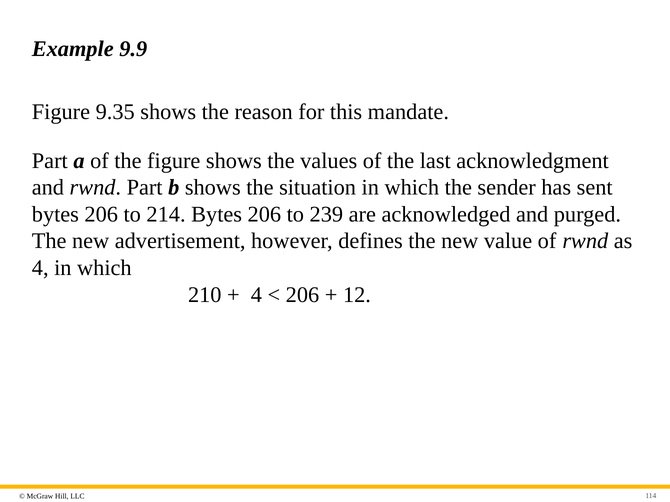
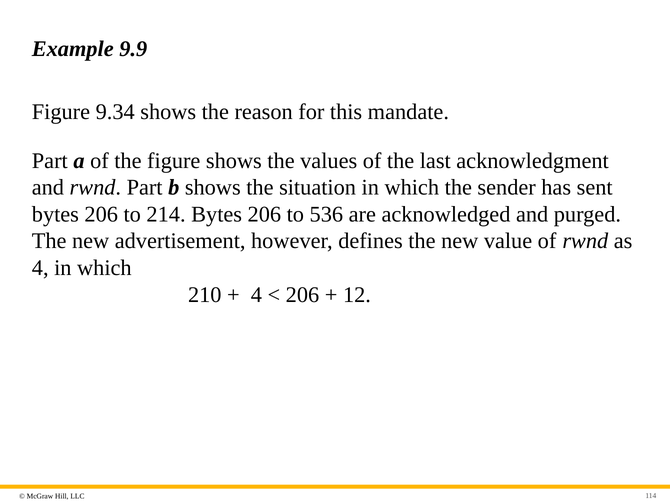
9.35: 9.35 -> 9.34
239: 239 -> 536
